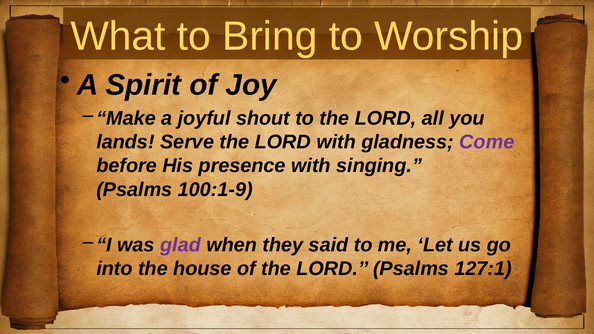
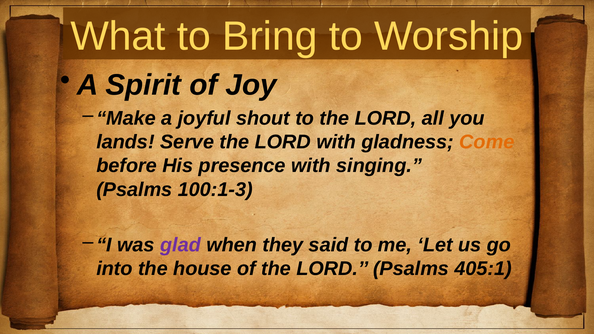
Come colour: purple -> orange
100:1-9: 100:1-9 -> 100:1-3
127:1: 127:1 -> 405:1
